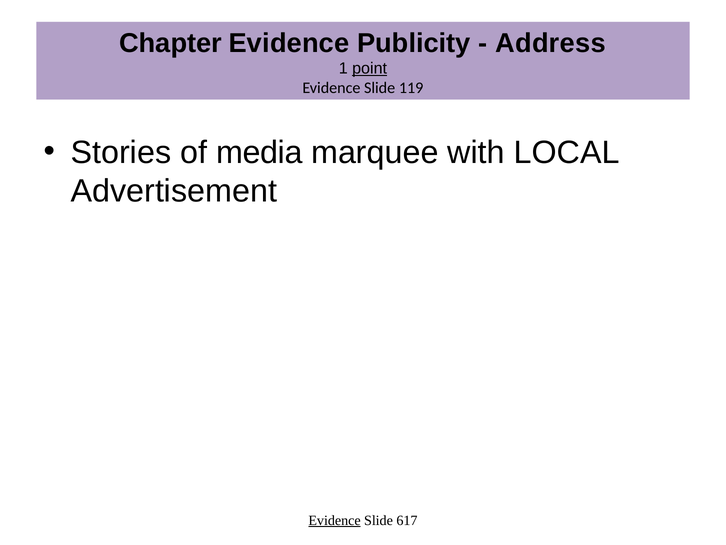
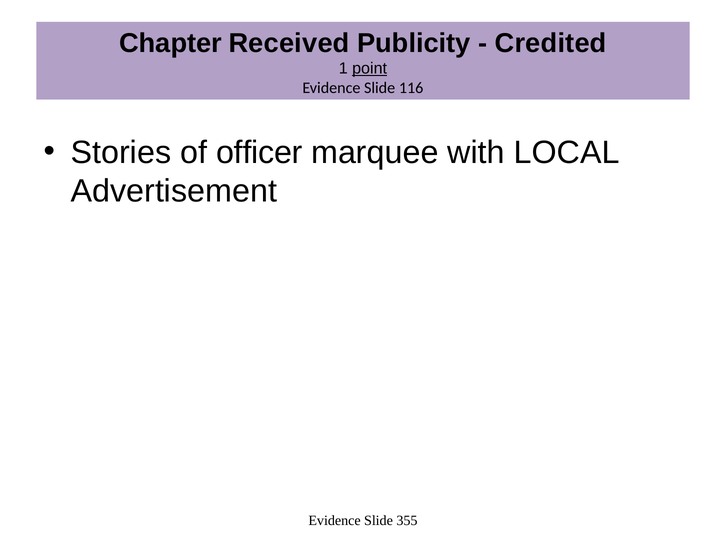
Chapter Evidence: Evidence -> Received
Address: Address -> Credited
119: 119 -> 116
media: media -> officer
Evidence at (335, 520) underline: present -> none
617: 617 -> 355
